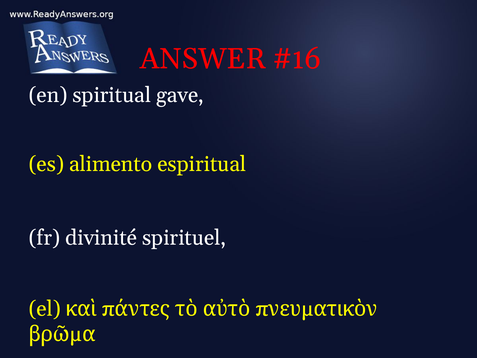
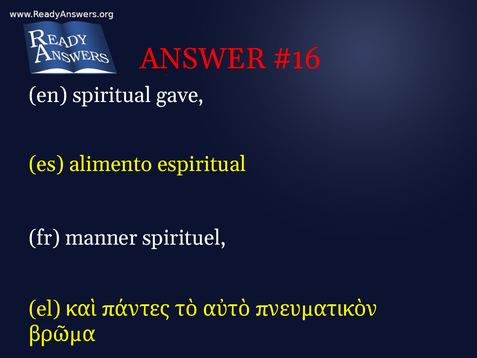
divinité: divinité -> manner
